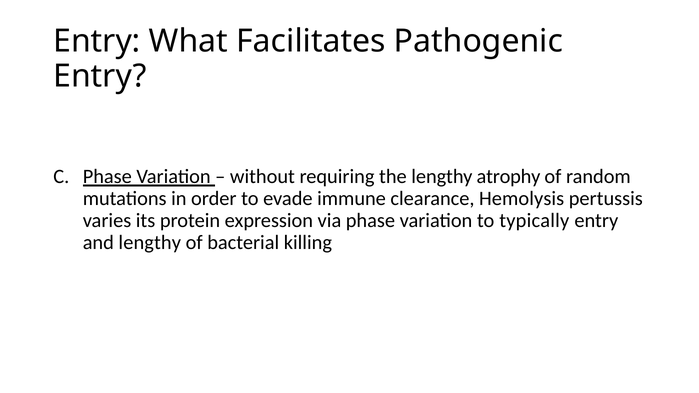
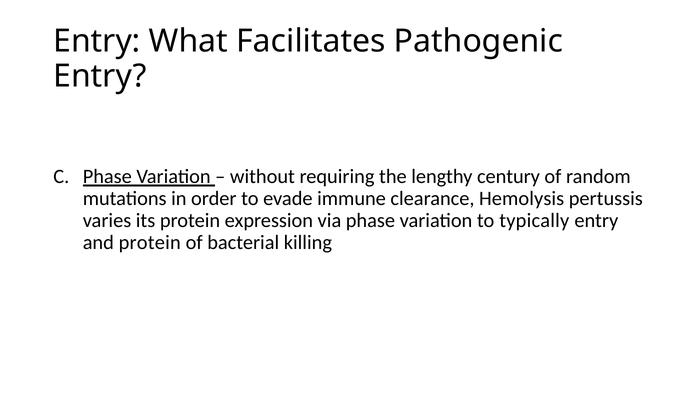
atrophy: atrophy -> century
and lengthy: lengthy -> protein
